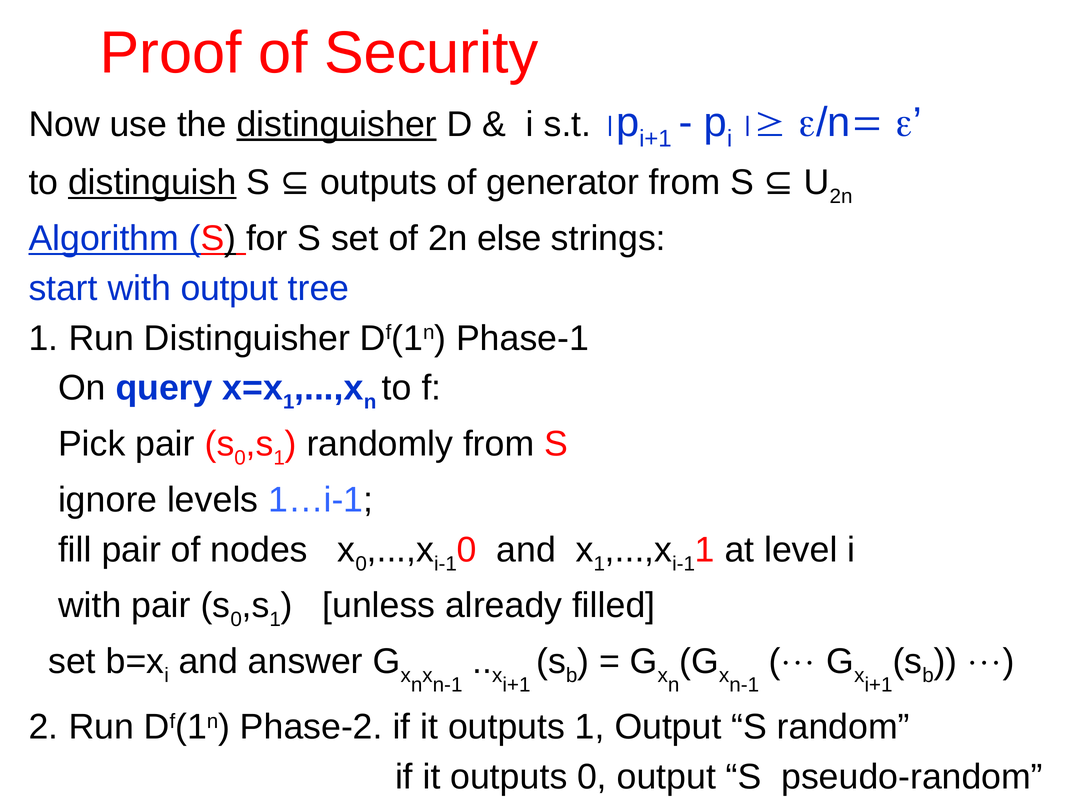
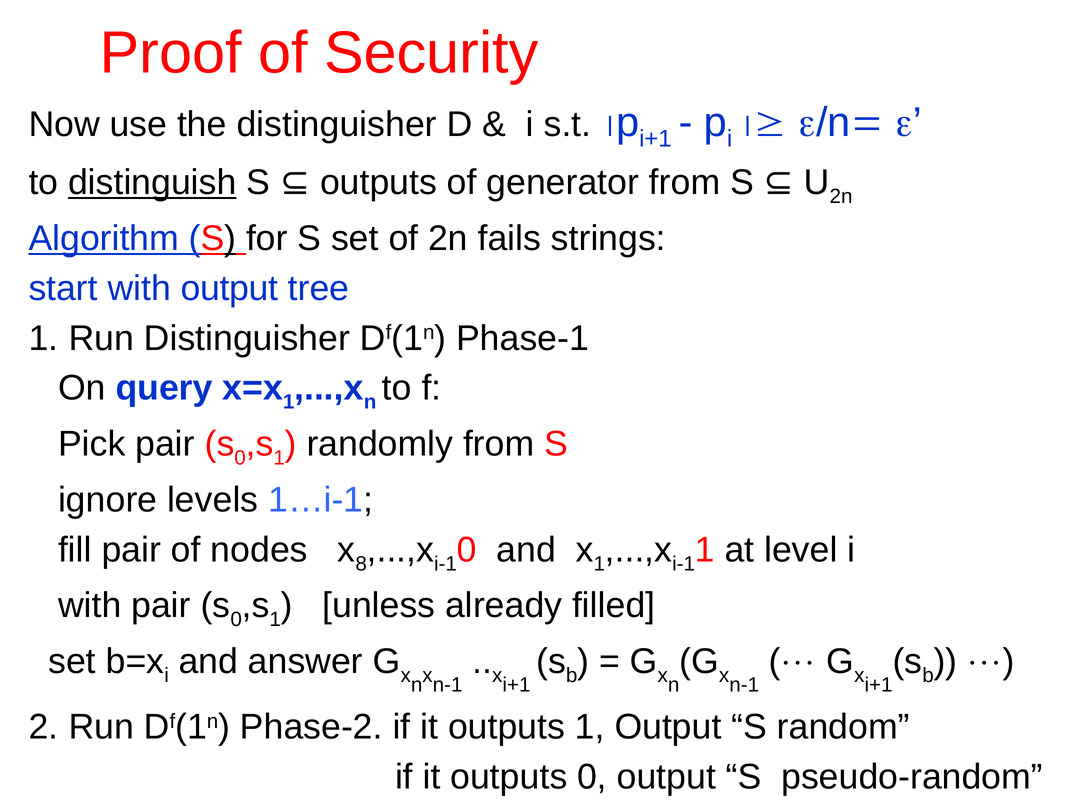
distinguisher at (337, 124) underline: present -> none
else: else -> fails
0 at (361, 563): 0 -> 8
